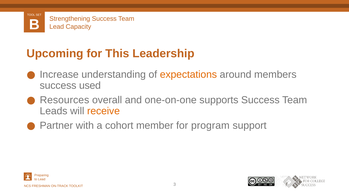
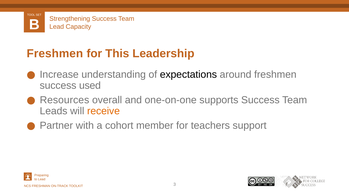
Upcoming at (55, 54): Upcoming -> Freshmen
expectations colour: orange -> black
around members: members -> freshmen
program: program -> teachers
